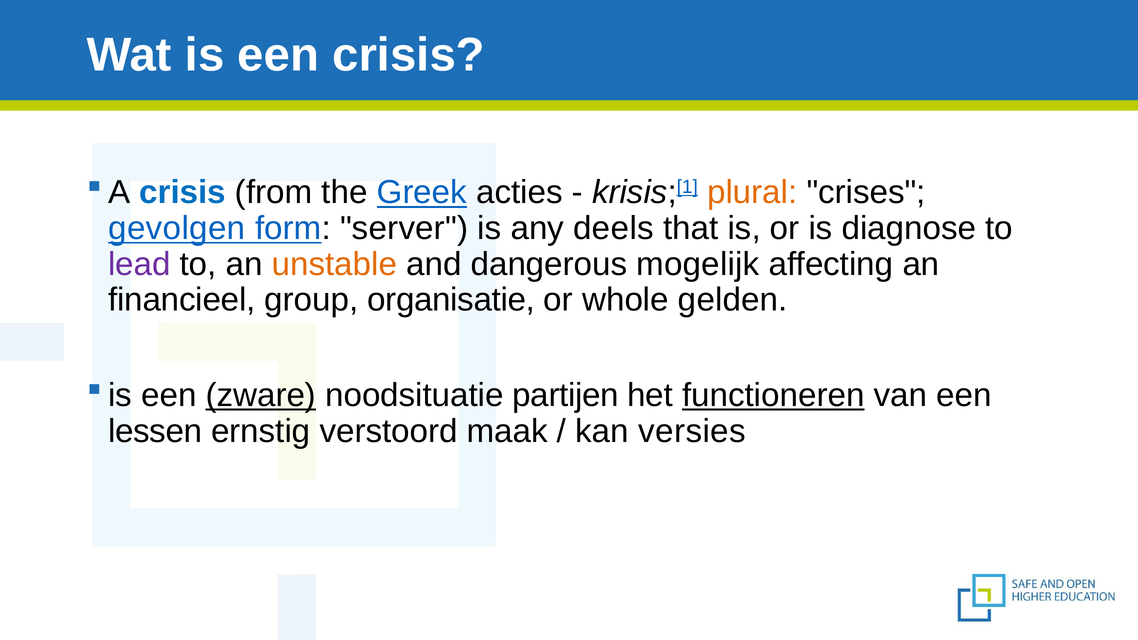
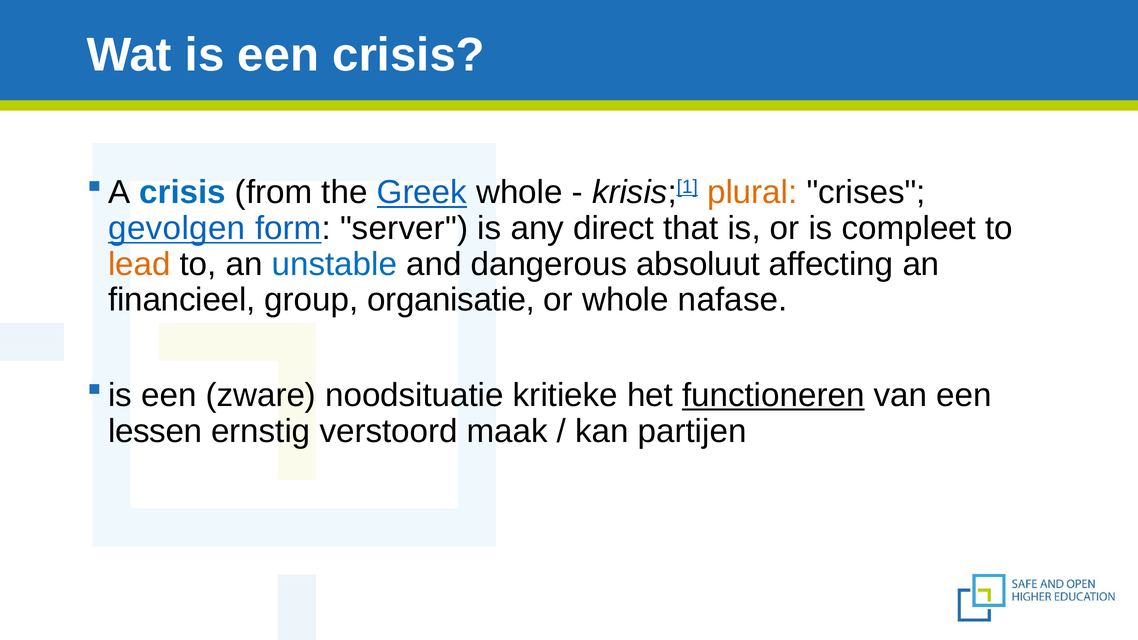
Greek acties: acties -> whole
deels: deels -> direct
diagnose: diagnose -> compleet
lead colour: purple -> orange
unstable colour: orange -> blue
mogelijk: mogelijk -> absoluut
gelden: gelden -> nafase
zware underline: present -> none
partijen: partijen -> kritieke
versies: versies -> partijen
